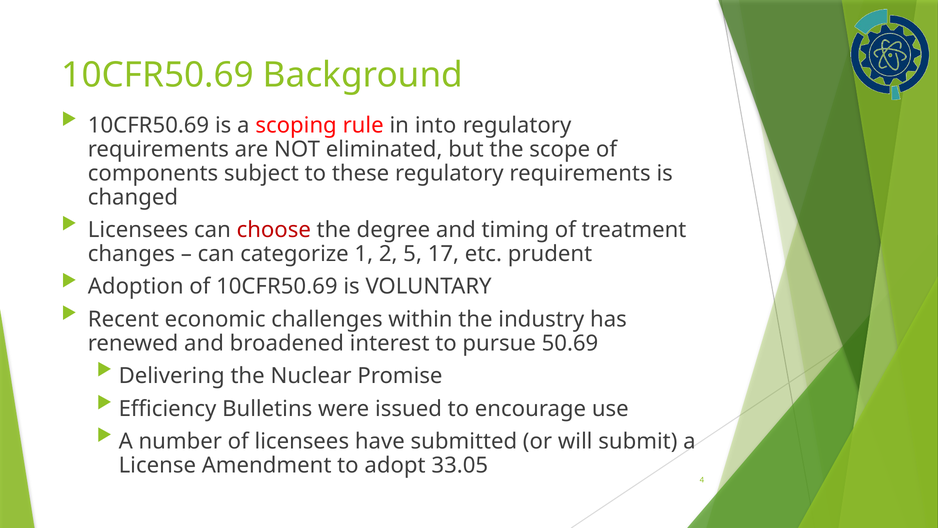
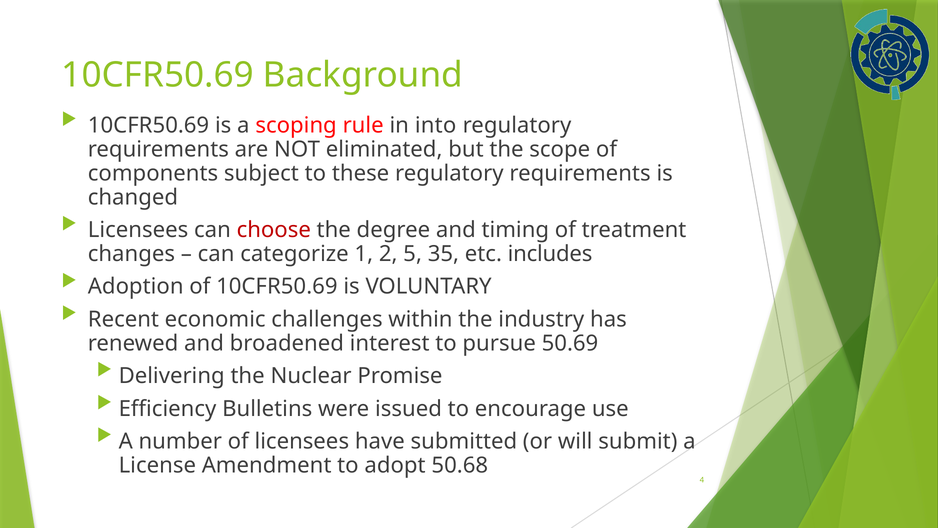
17: 17 -> 35
prudent: prudent -> includes
33.05: 33.05 -> 50.68
